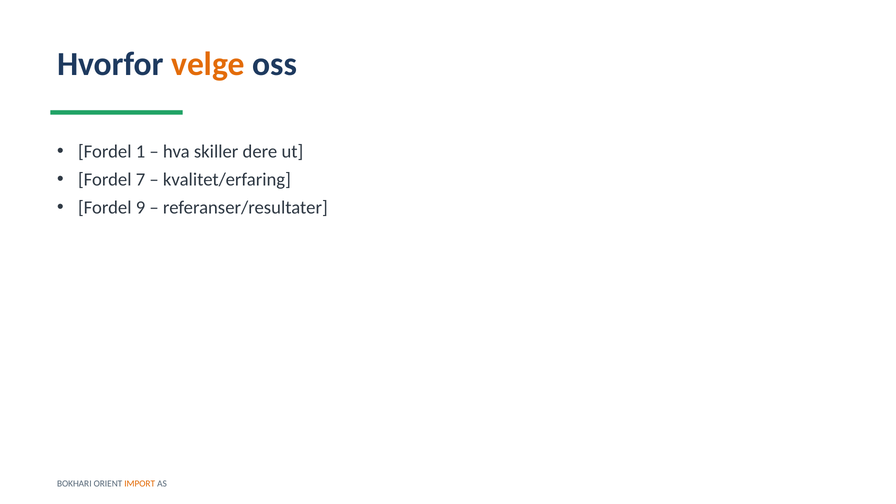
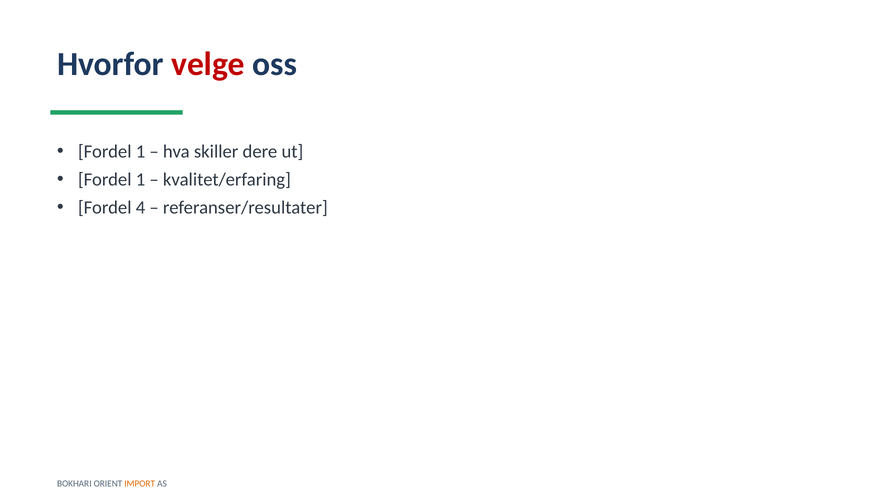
velge colour: orange -> red
7 at (141, 180): 7 -> 1
9: 9 -> 4
